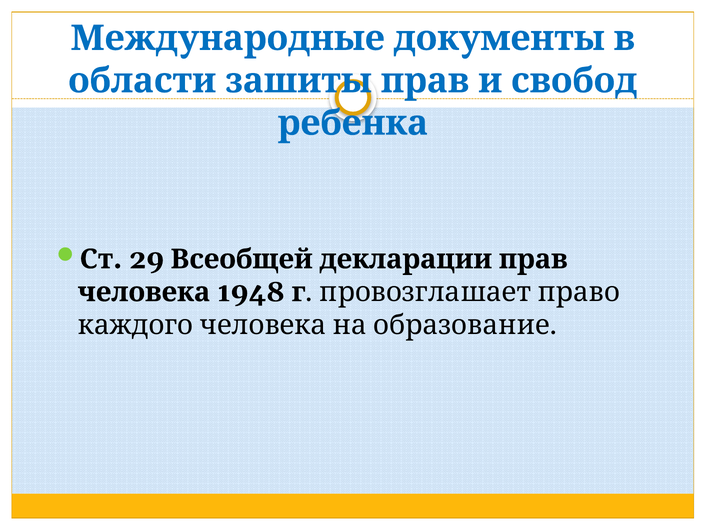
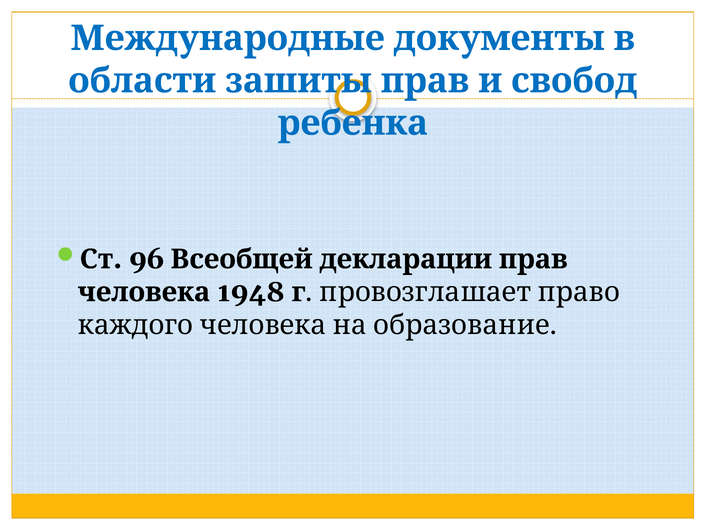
29: 29 -> 96
